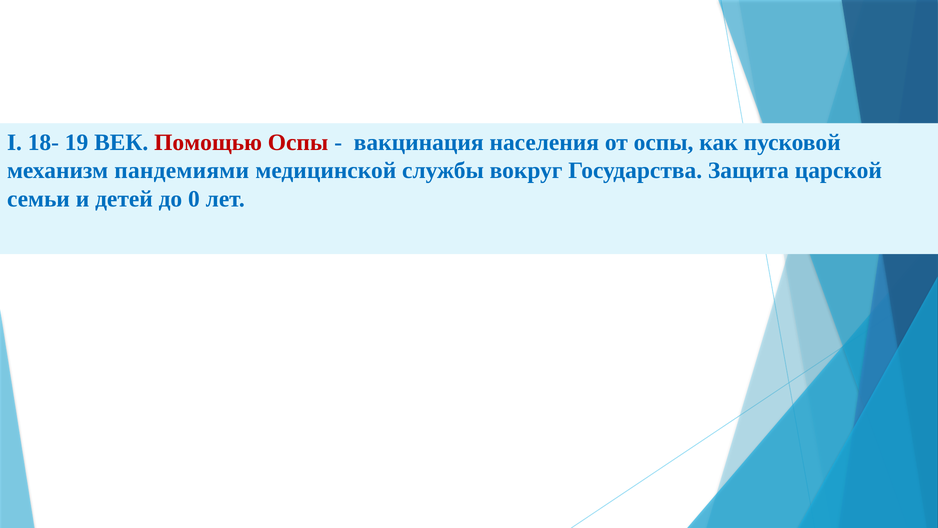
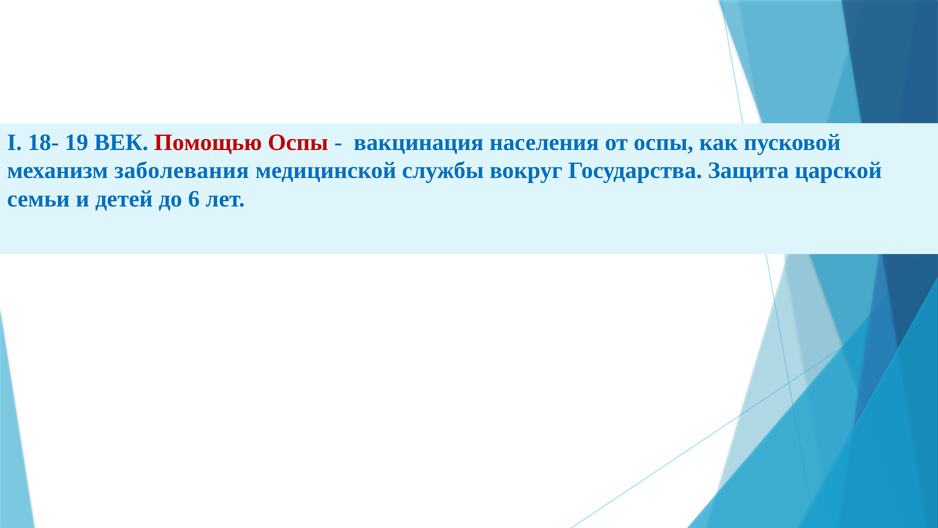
пандемиями: пандемиями -> заболевания
0: 0 -> 6
